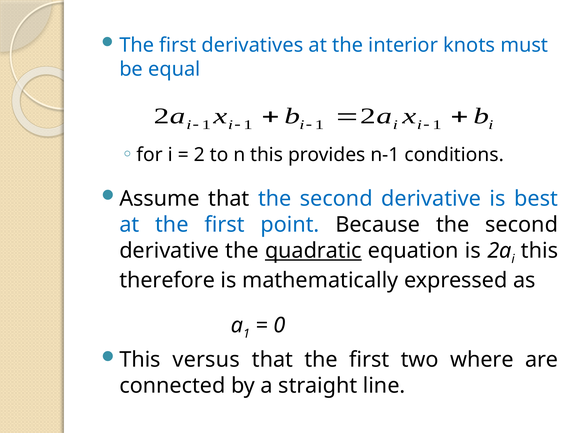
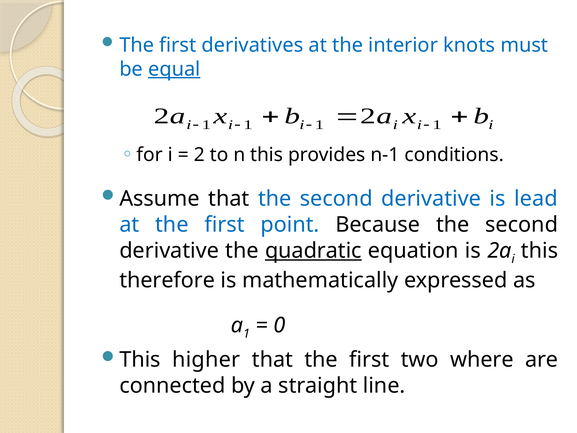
equal underline: none -> present
best: best -> lead
versus: versus -> higher
